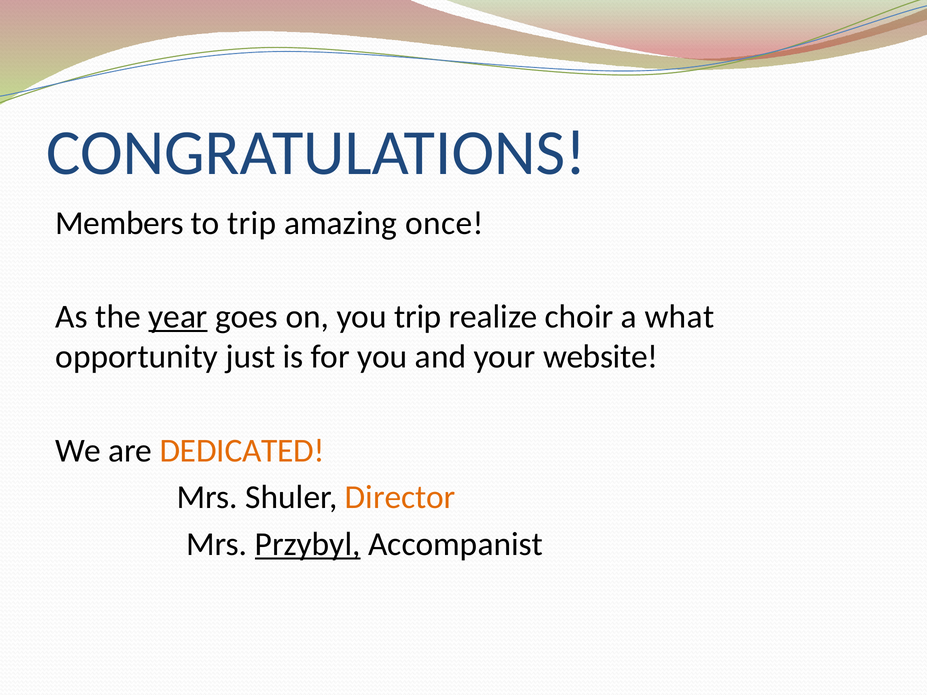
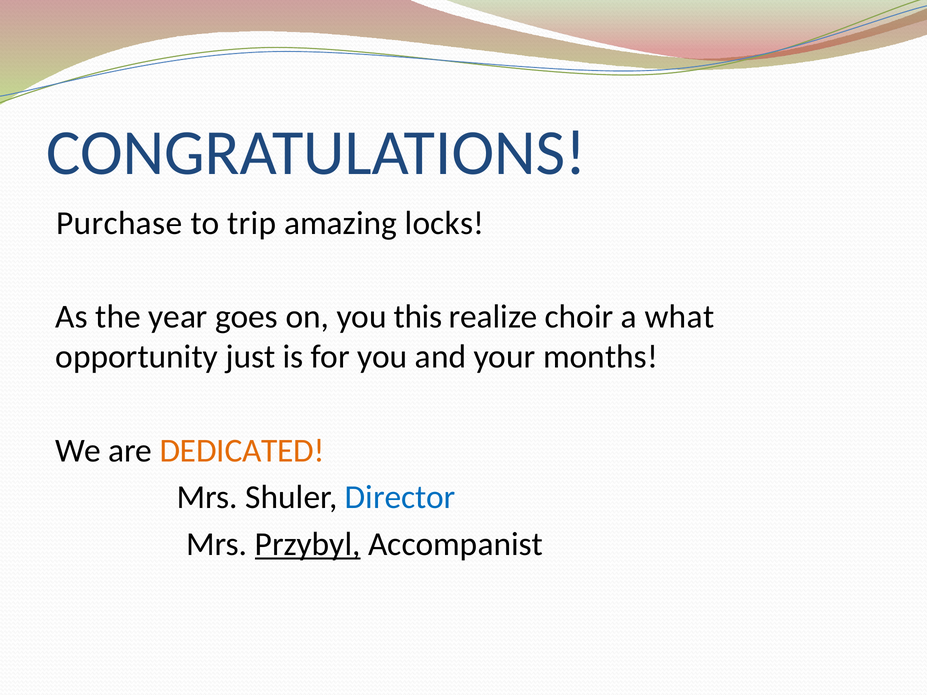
Members: Members -> Purchase
once: once -> locks
year underline: present -> none
you trip: trip -> this
website: website -> months
Director colour: orange -> blue
